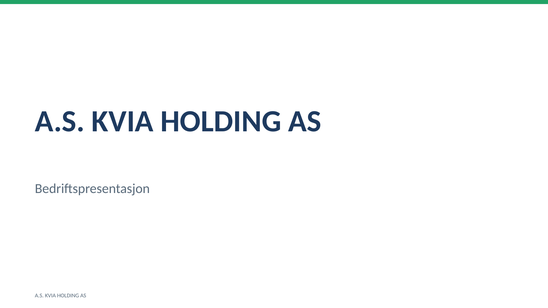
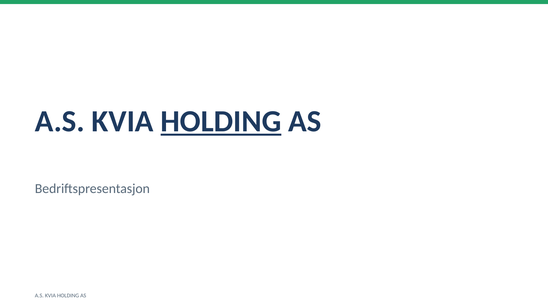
HOLDING at (221, 122) underline: none -> present
